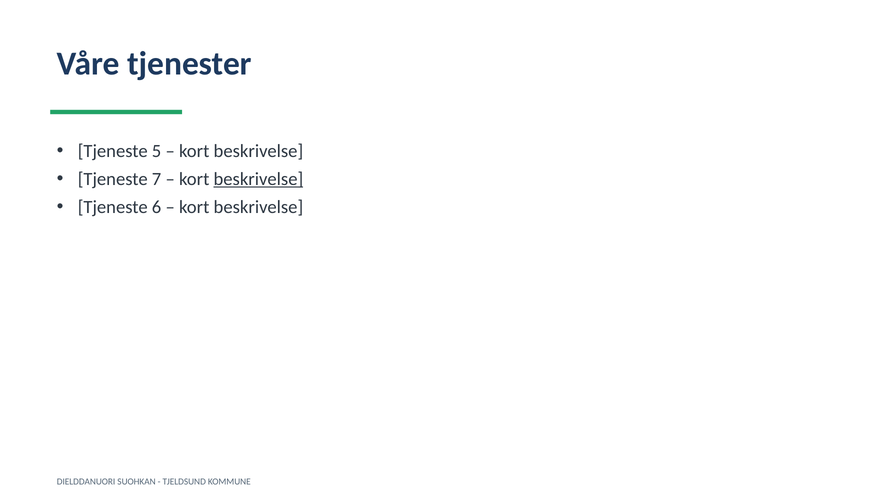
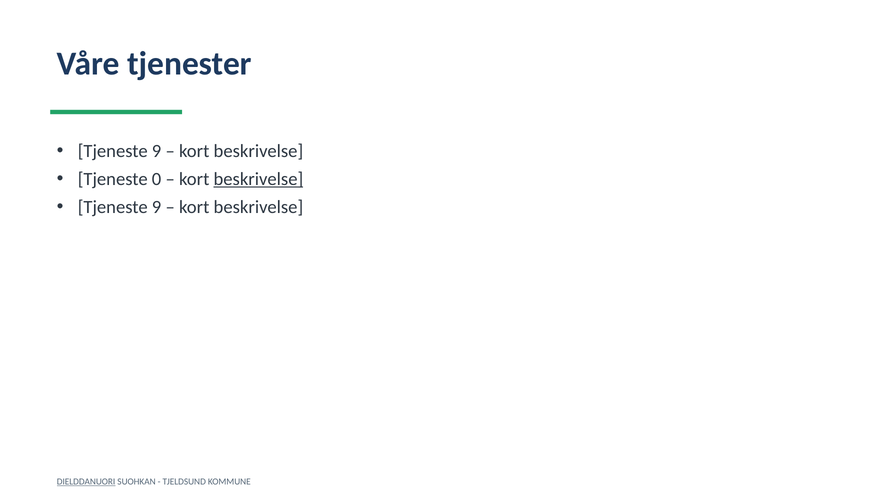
5 at (157, 151): 5 -> 9
7: 7 -> 0
6 at (157, 207): 6 -> 9
DIELDDANUORI underline: none -> present
